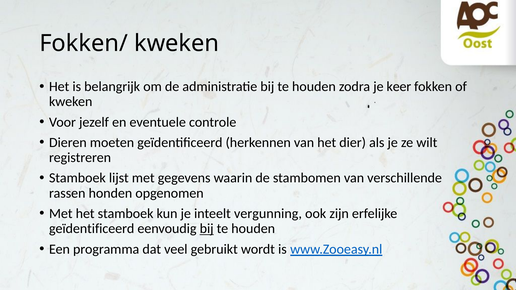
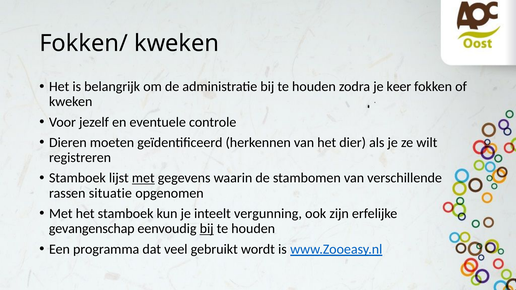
met at (143, 178) underline: none -> present
honden: honden -> situatie
geïdentificeerd at (92, 229): geïdentificeerd -> gevangenschap
